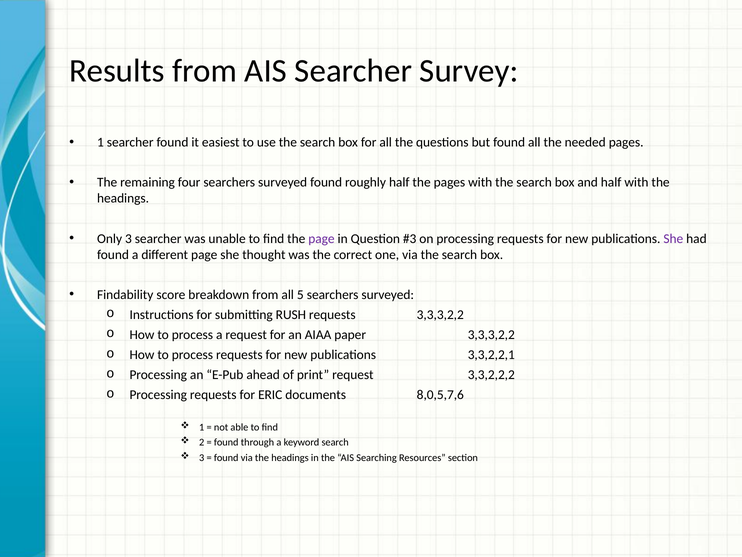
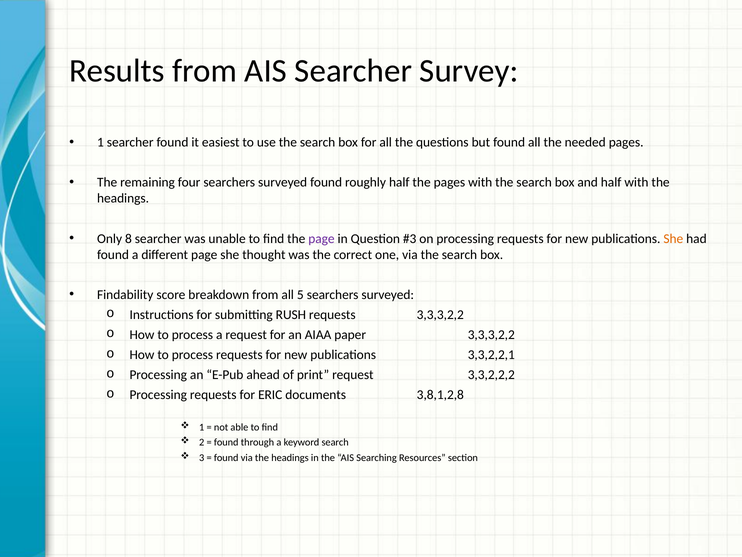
Only 3: 3 -> 8
She at (673, 238) colour: purple -> orange
8,0,5,7,6: 8,0,5,7,6 -> 3,8,1,2,8
